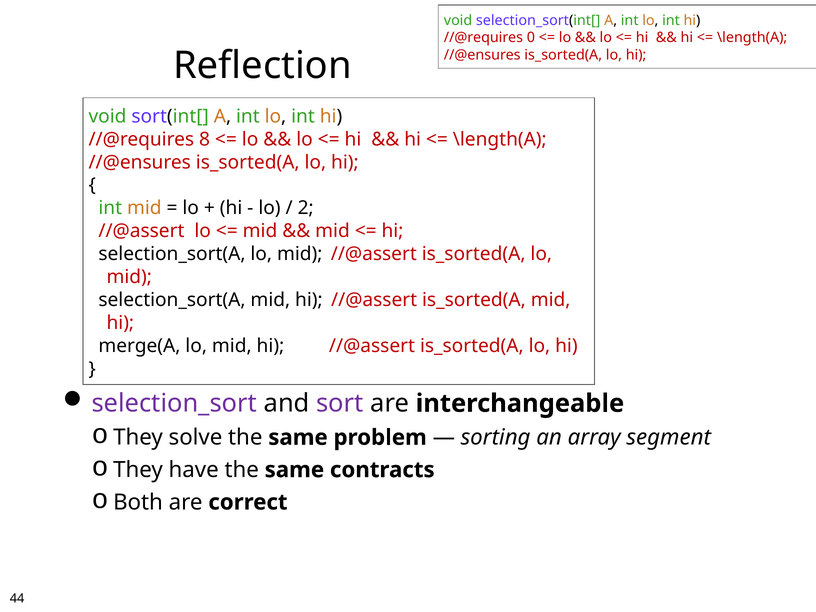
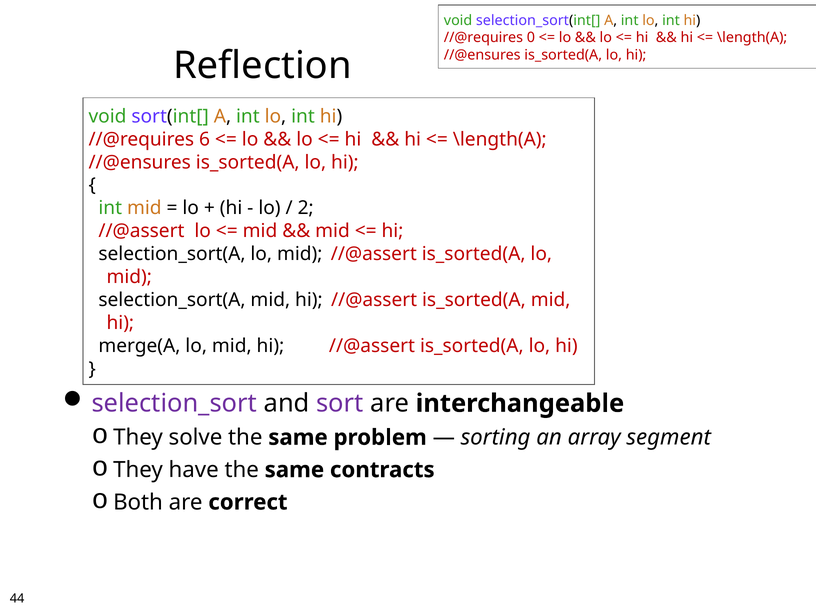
8: 8 -> 6
